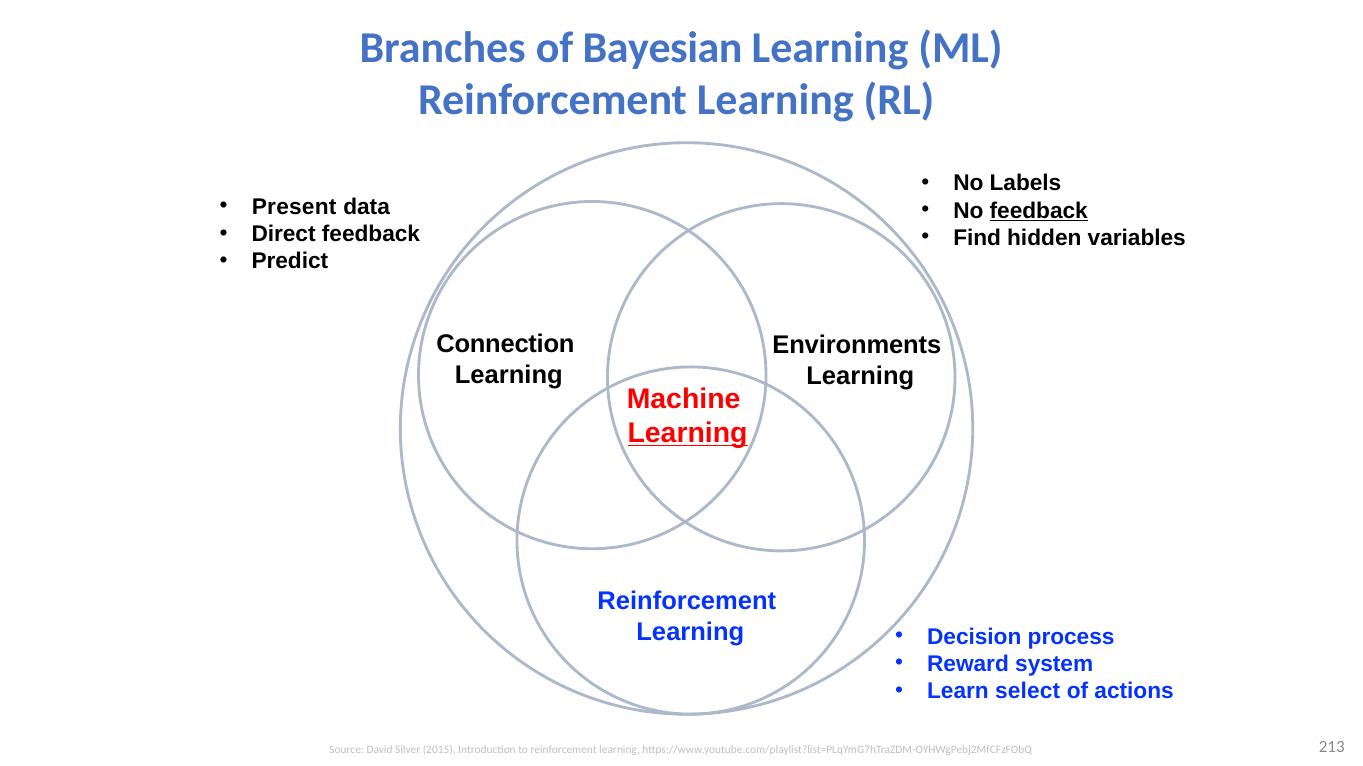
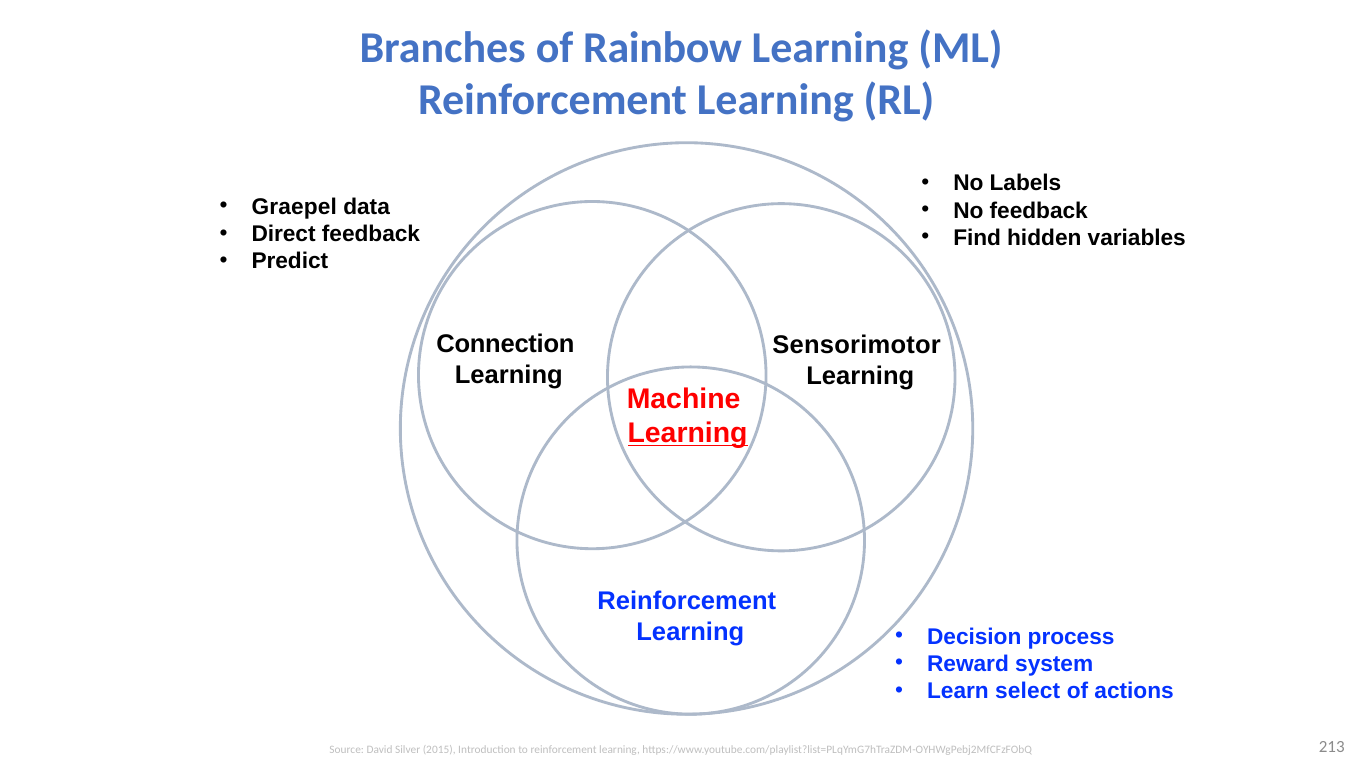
Bayesian: Bayesian -> Rainbow
Present: Present -> Graepel
feedback at (1039, 211) underline: present -> none
Environments: Environments -> Sensorimotor
